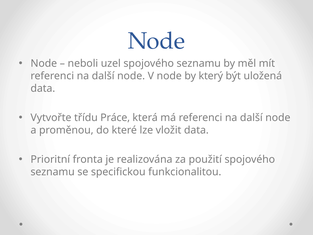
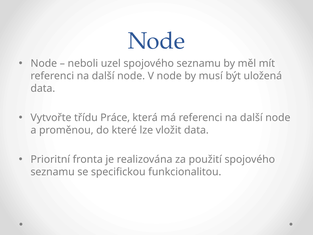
který: který -> musí
